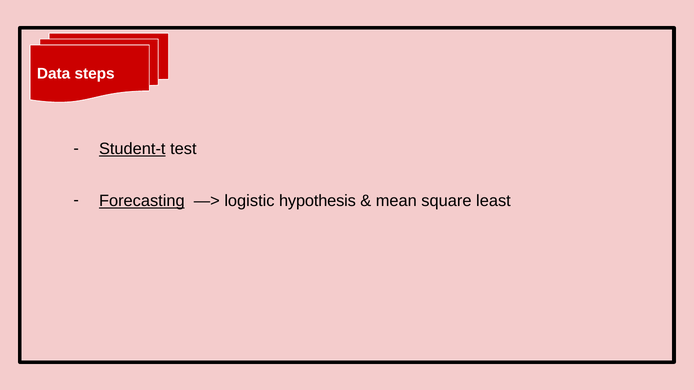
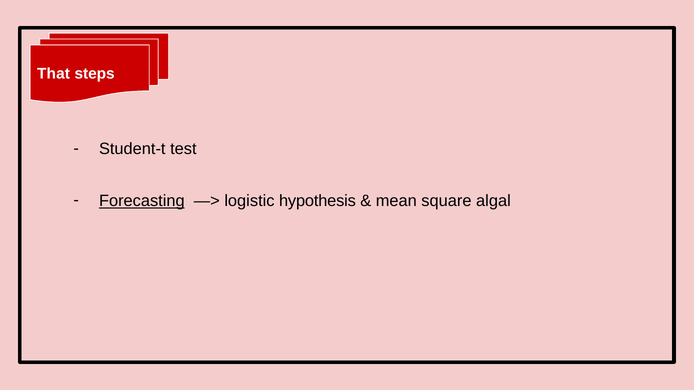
Data: Data -> That
Student-t underline: present -> none
least: least -> algal
